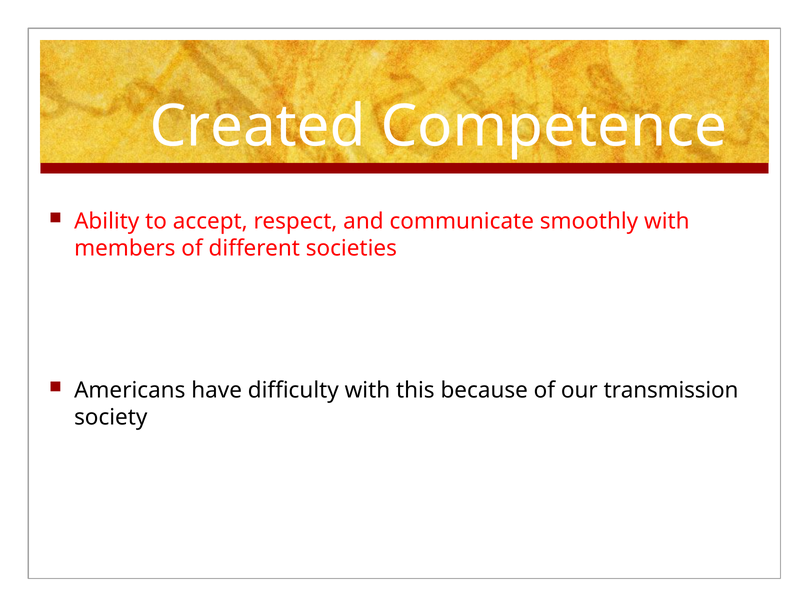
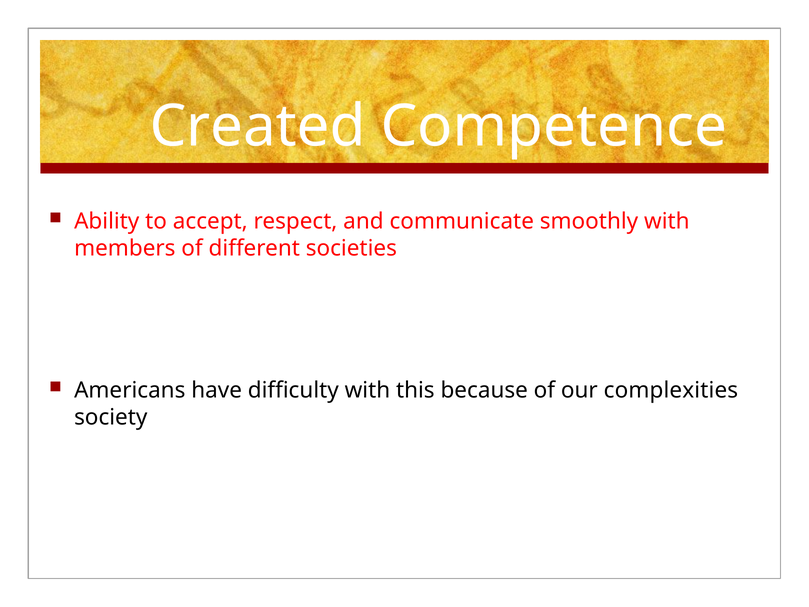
transmission: transmission -> complexities
